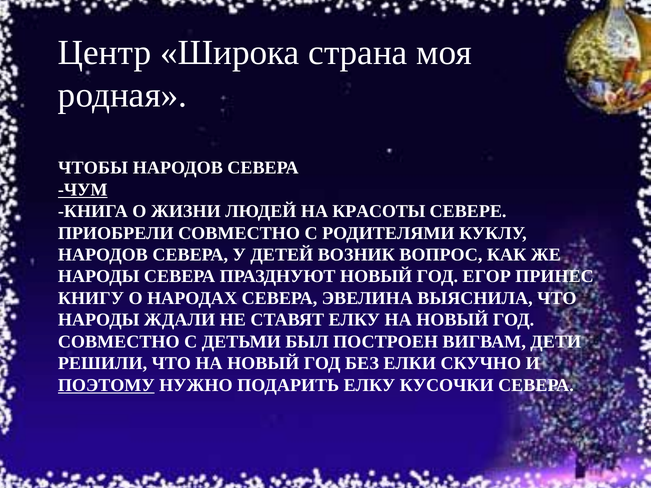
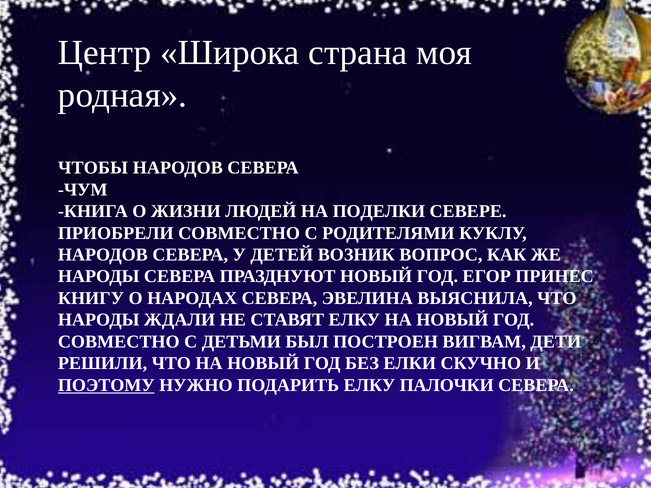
ЧУМ underline: present -> none
КРАСОТЫ: КРАСОТЫ -> ПОДЕЛКИ
КУСОЧКИ: КУСОЧКИ -> ПАЛОЧКИ
